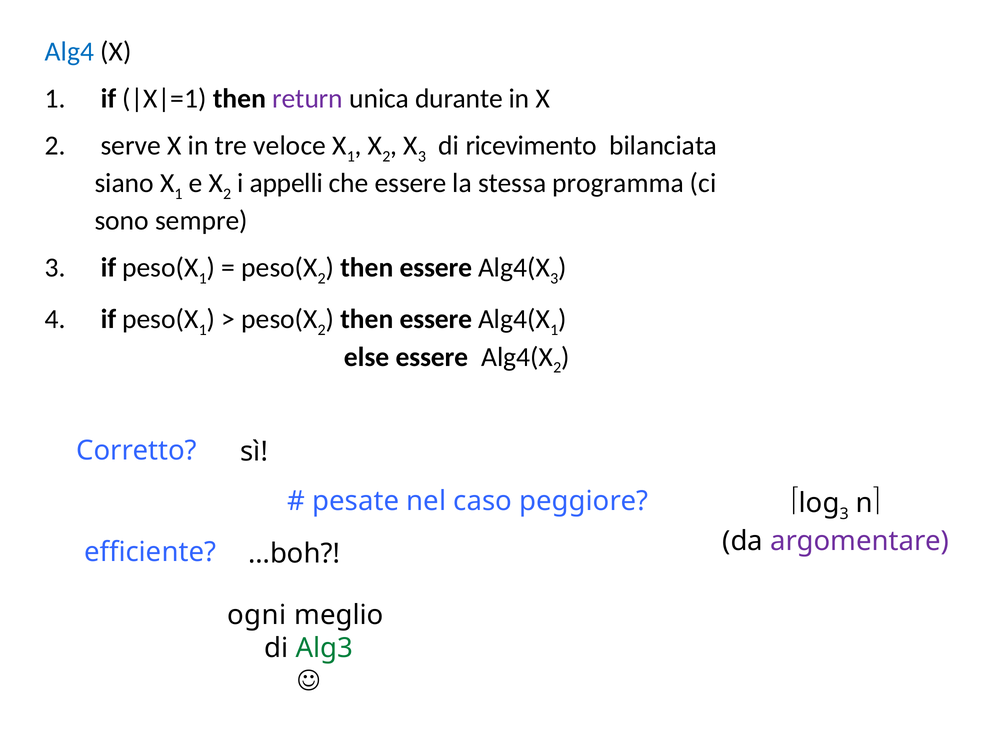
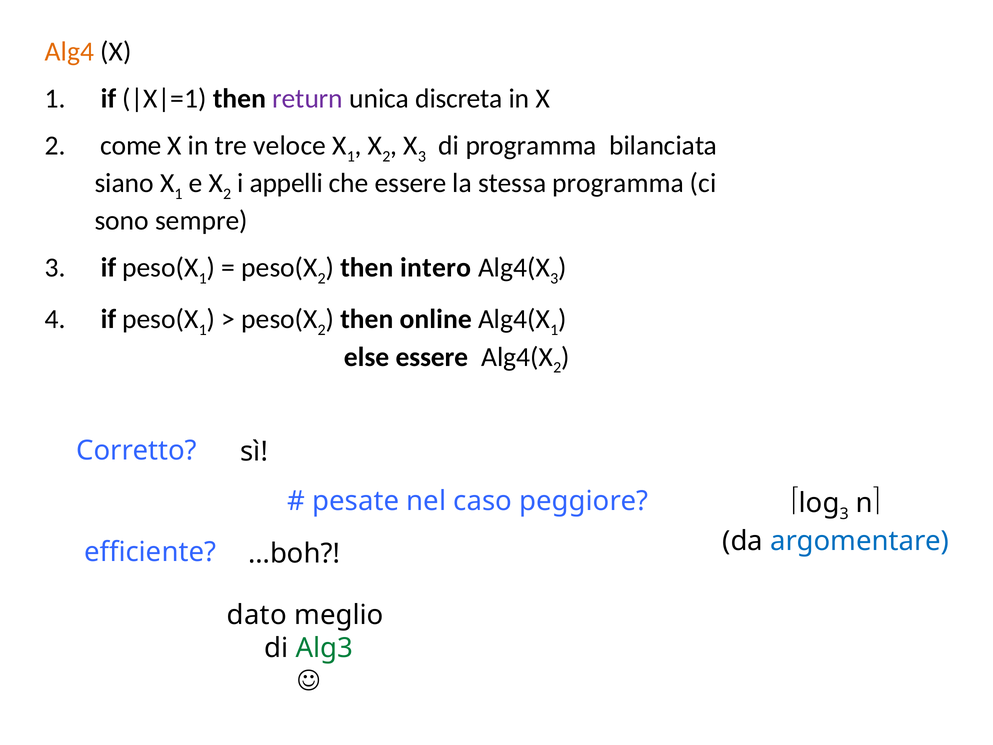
Alg4 colour: blue -> orange
durante: durante -> discreta
serve: serve -> come
di ricevimento: ricevimento -> programma
essere at (436, 268): essere -> intero
essere at (436, 319): essere -> online
argomentare colour: purple -> blue
ogni: ogni -> dato
